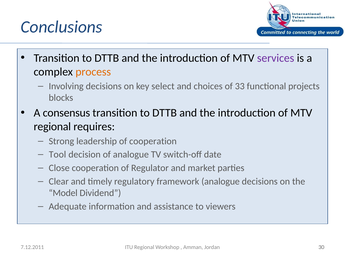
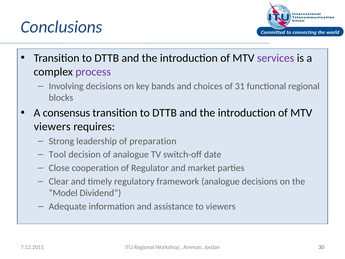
process colour: orange -> purple
select: select -> bands
33: 33 -> 31
functional projects: projects -> regional
regional at (52, 127): regional -> viewers
of cooperation: cooperation -> preparation
